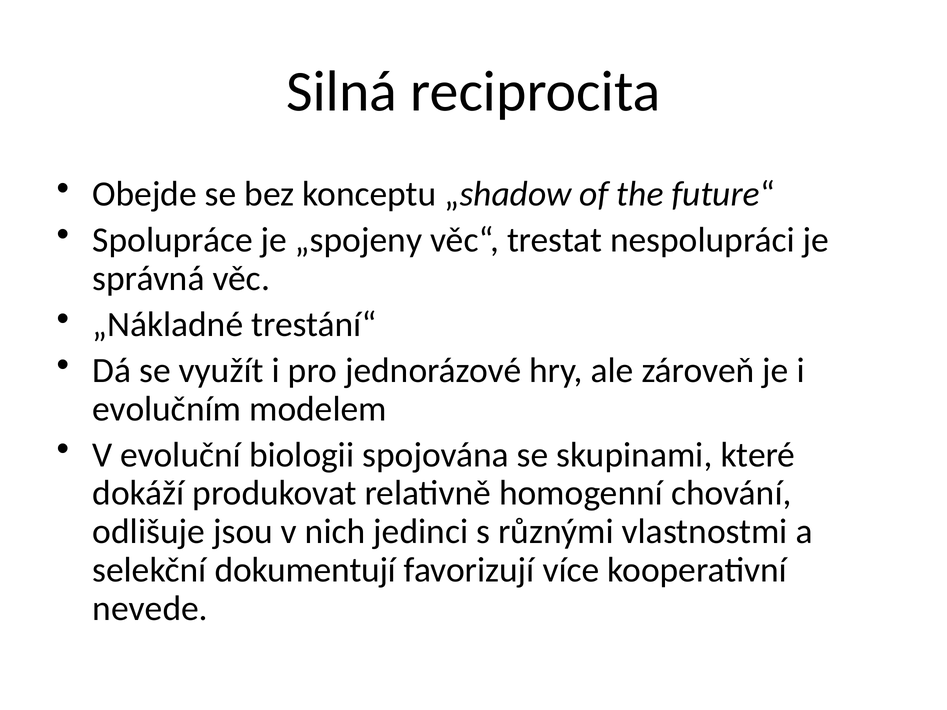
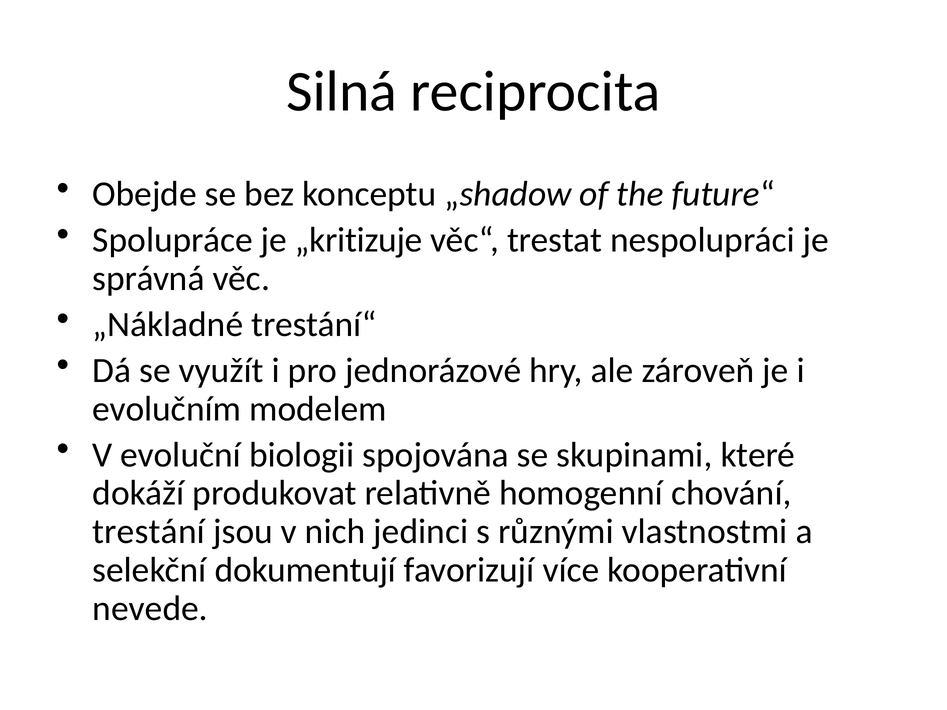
„spojeny: „spojeny -> „kritizuje
odlišuje: odlišuje -> trestání
